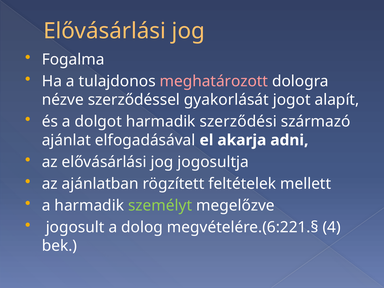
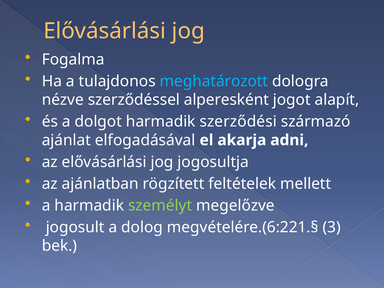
meghatározott colour: pink -> light blue
gyakorlását: gyakorlását -> alperesként
4: 4 -> 3
